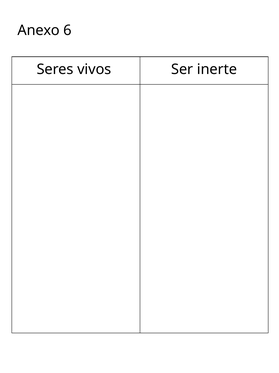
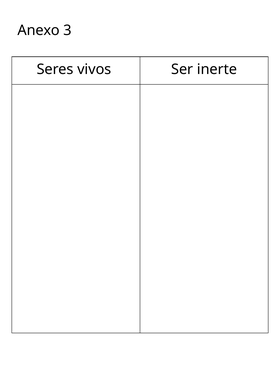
6: 6 -> 3
